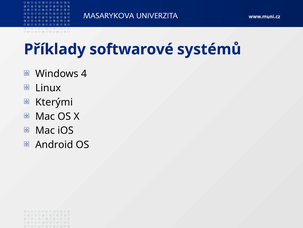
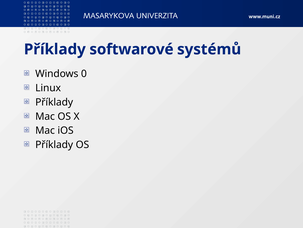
4: 4 -> 0
Kterými at (54, 102): Kterými -> Příklady
Android at (54, 144): Android -> Příklady
